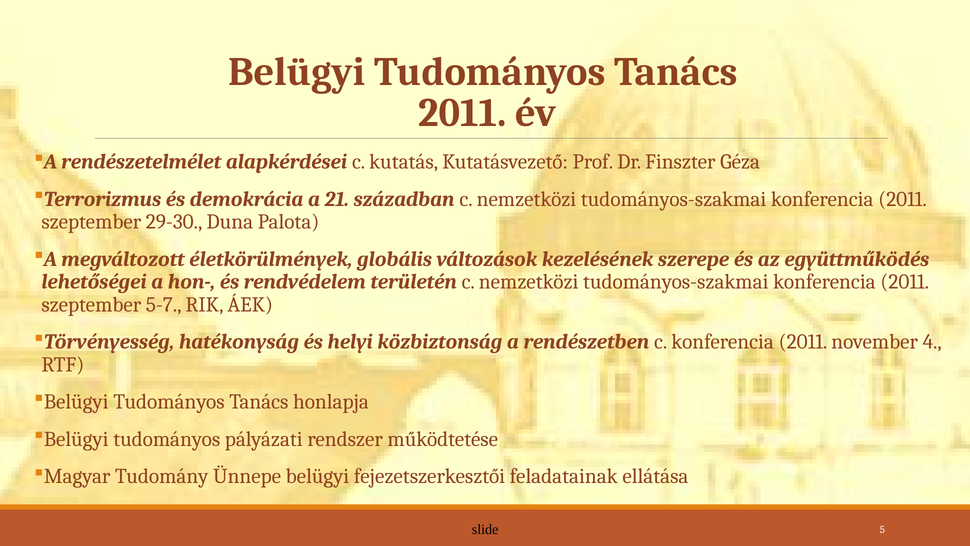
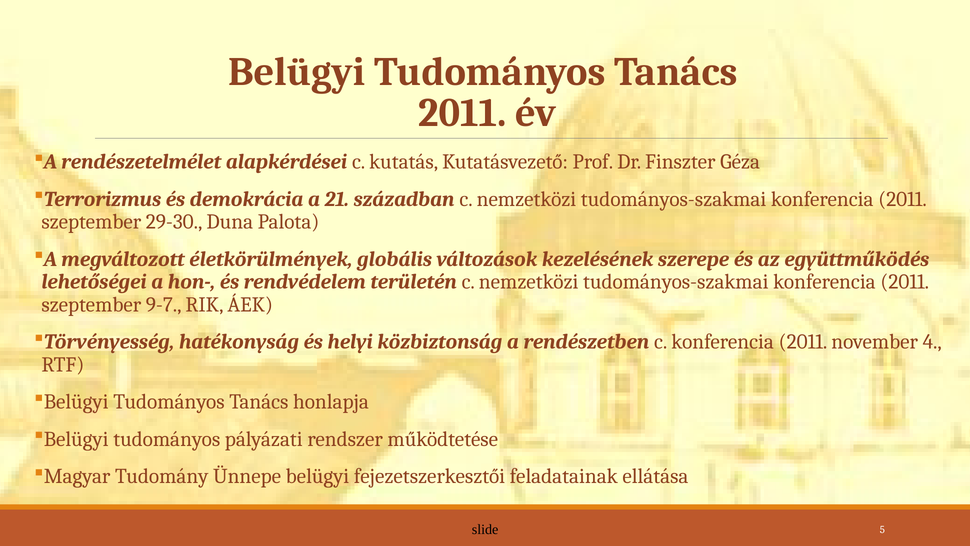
5-7: 5-7 -> 9-7
